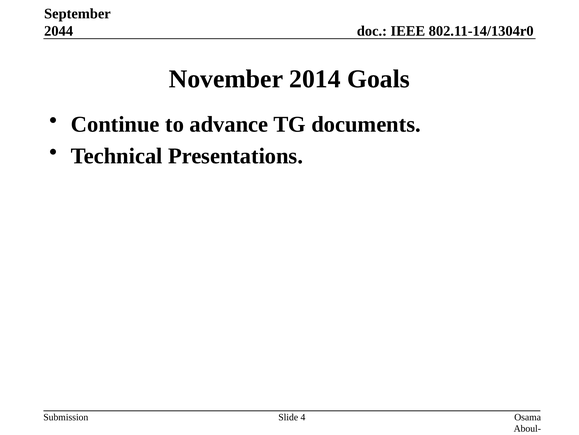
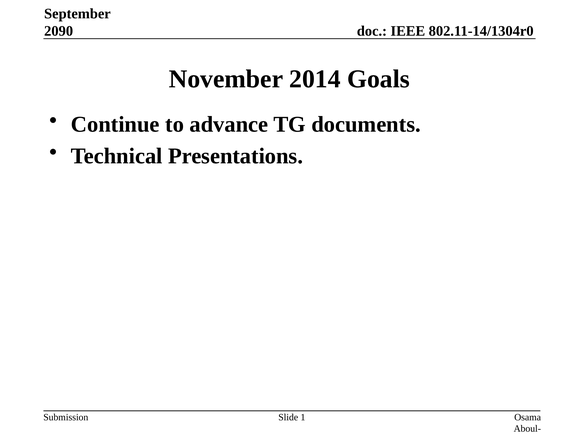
2044: 2044 -> 2090
4: 4 -> 1
